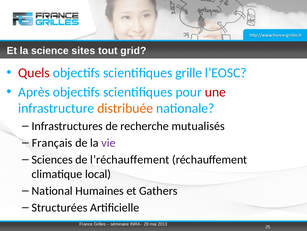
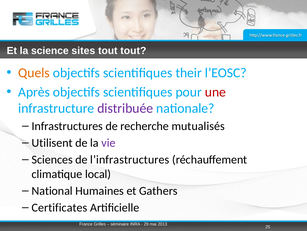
tout grid: grid -> tout
Quels colour: red -> orange
grille: grille -> their
distribuée colour: orange -> purple
Français: Français -> Utilisent
l’réchauffement: l’réchauffement -> l’infrastructures
Structurées: Structurées -> Certificates
